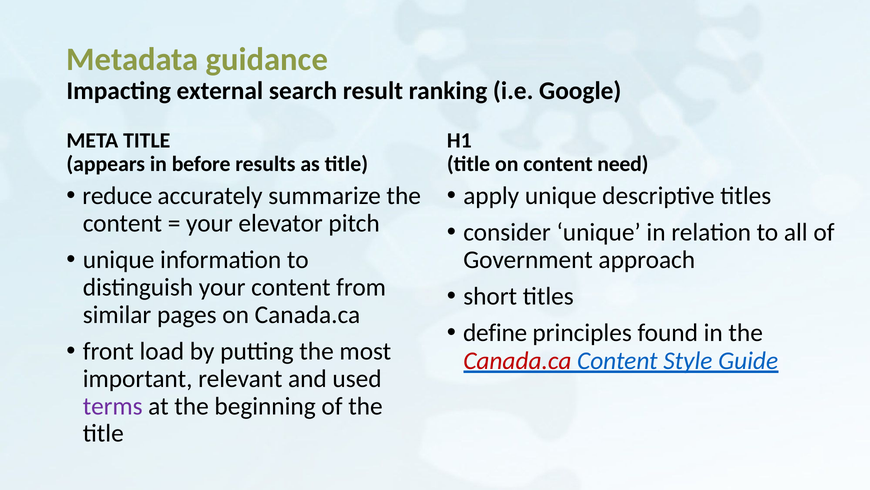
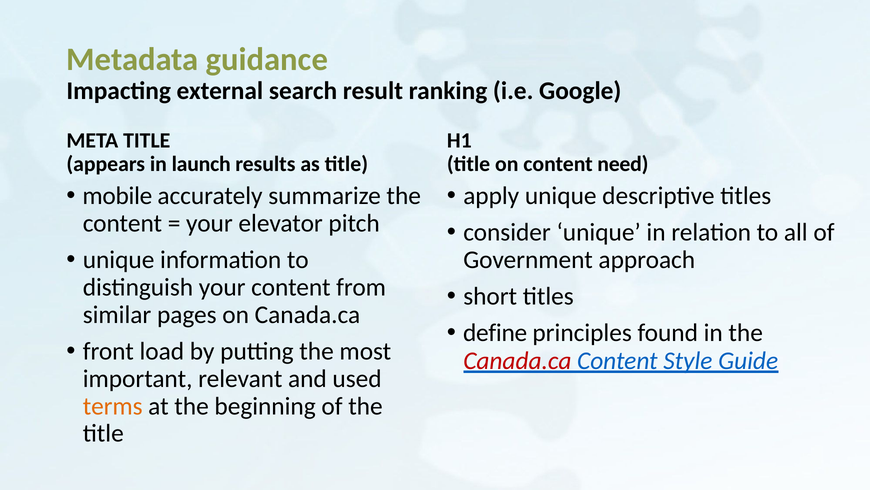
before: before -> launch
reduce: reduce -> mobile
terms colour: purple -> orange
